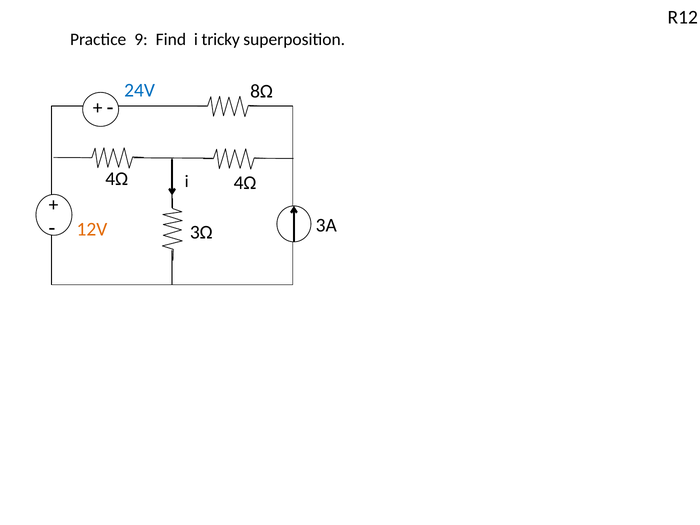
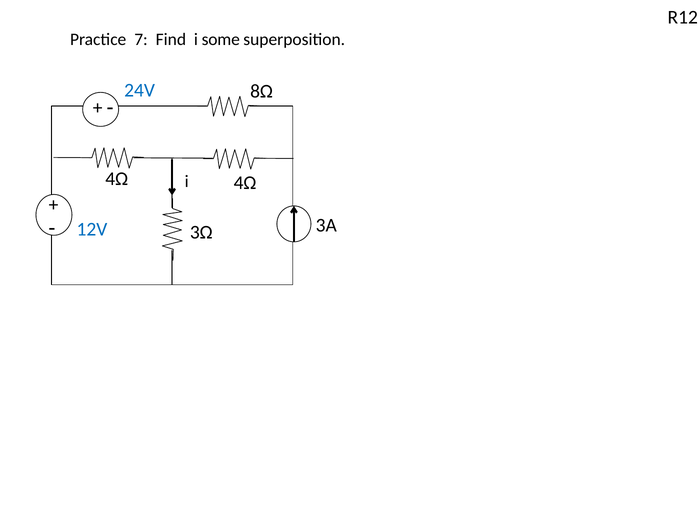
9: 9 -> 7
tricky: tricky -> some
12V colour: orange -> blue
